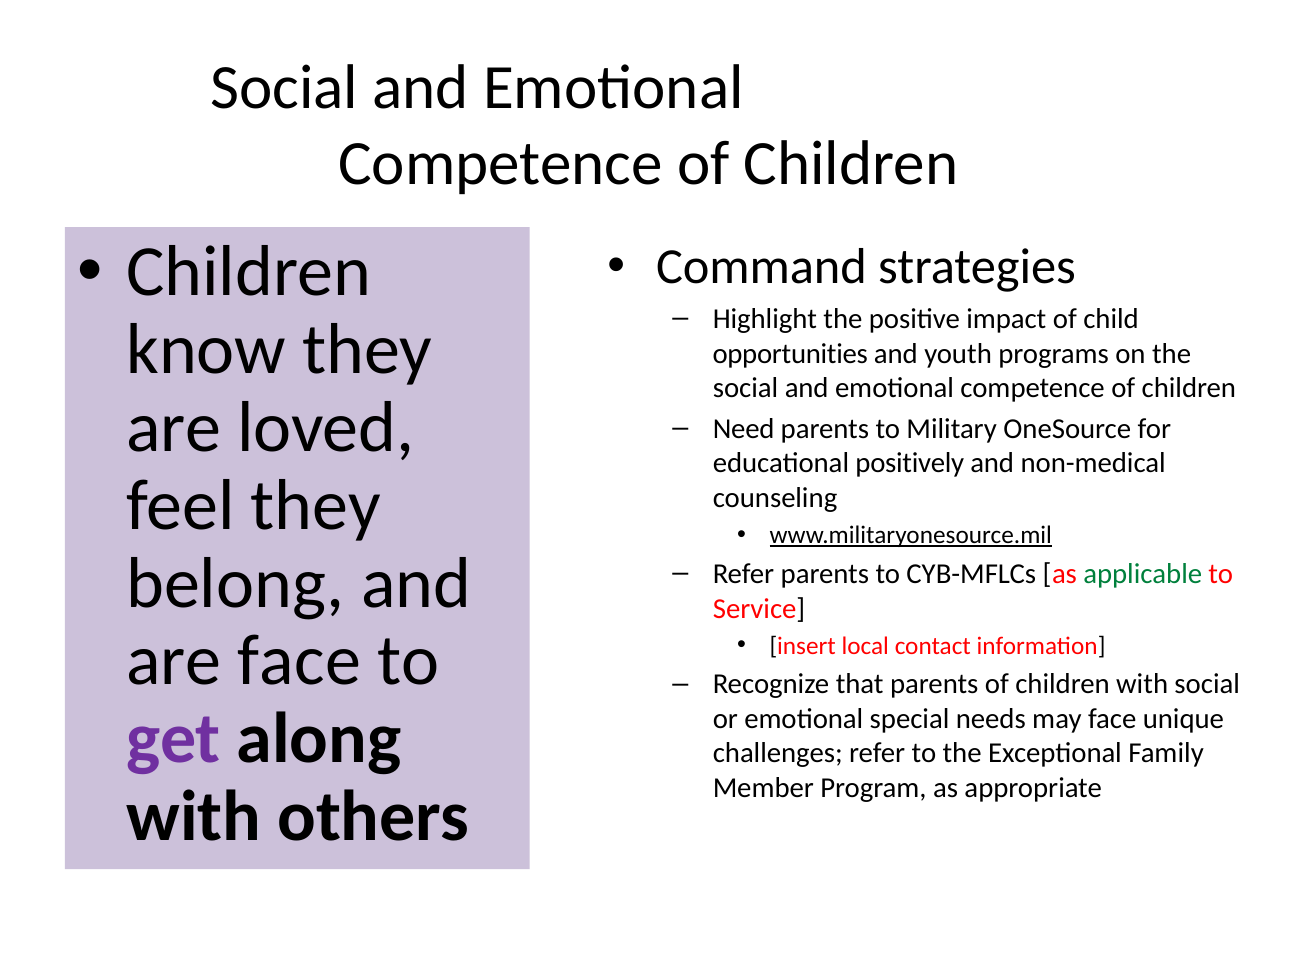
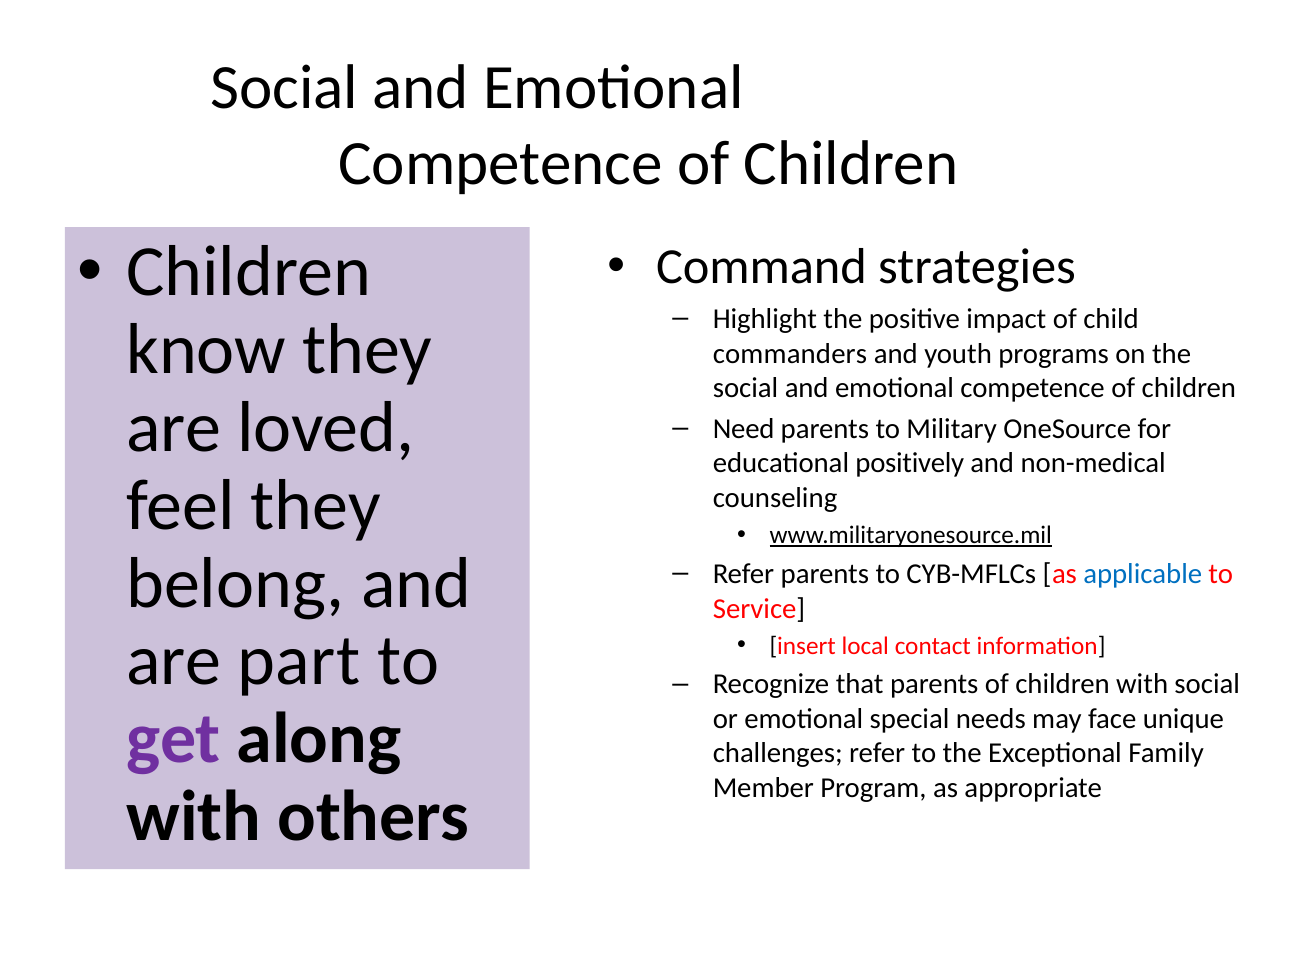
opportunities: opportunities -> commanders
applicable colour: green -> blue
are face: face -> part
